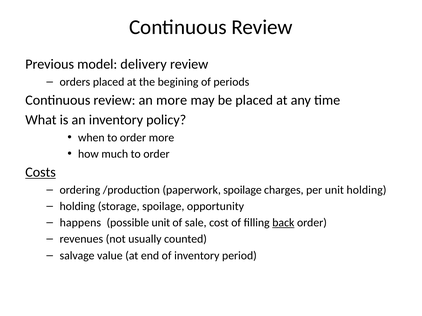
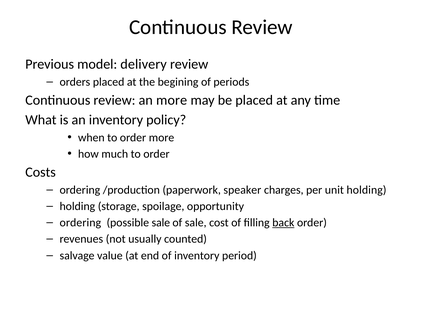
Costs underline: present -> none
paperwork spoilage: spoilage -> speaker
happens at (80, 223): happens -> ordering
possible unit: unit -> sale
